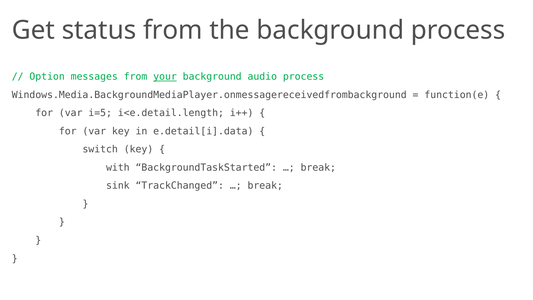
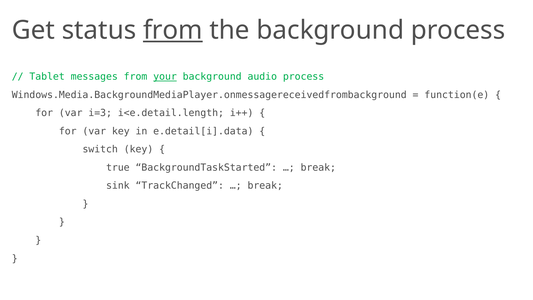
from at (173, 30) underline: none -> present
Option: Option -> Tablet
i=5: i=5 -> i=3
with: with -> true
